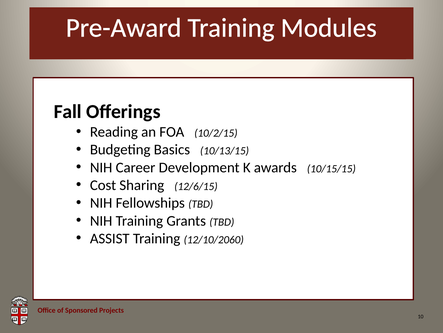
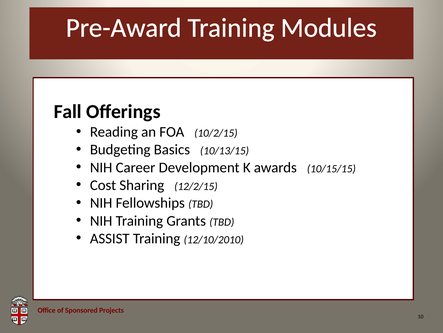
12/6/15: 12/6/15 -> 12/2/15
12/10/2060: 12/10/2060 -> 12/10/2010
